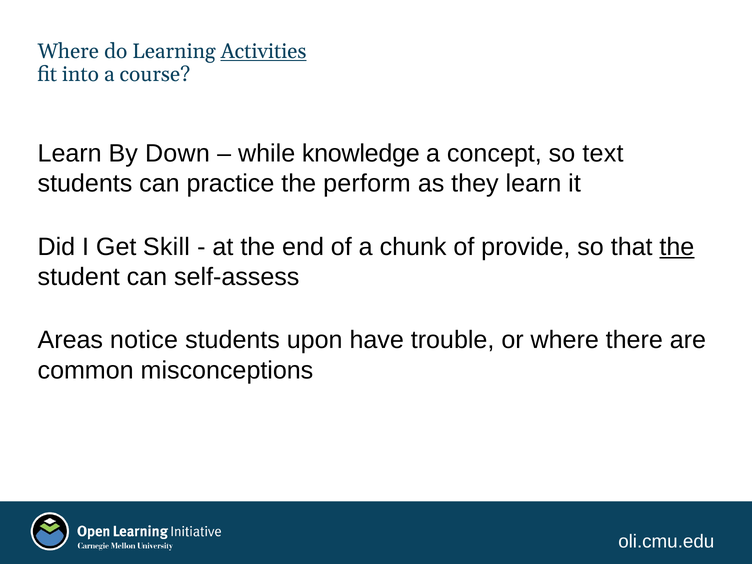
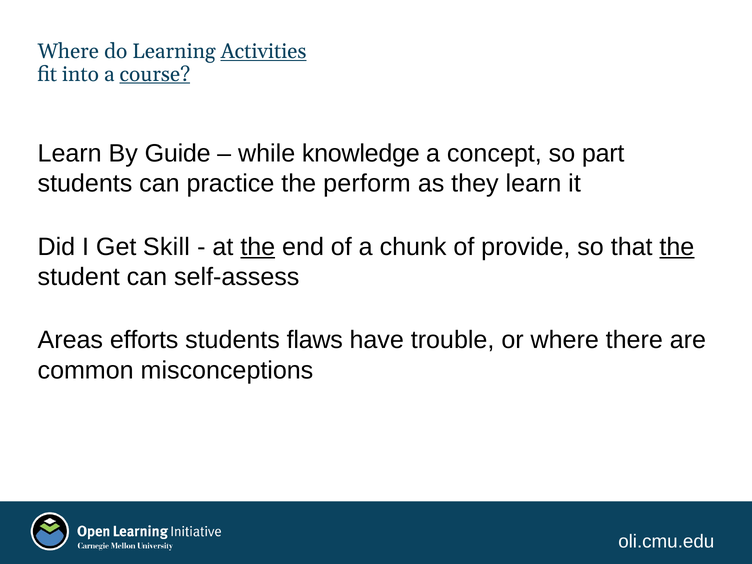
course underline: none -> present
Down: Down -> Guide
text: text -> part
the at (258, 247) underline: none -> present
notice: notice -> efforts
upon: upon -> flaws
